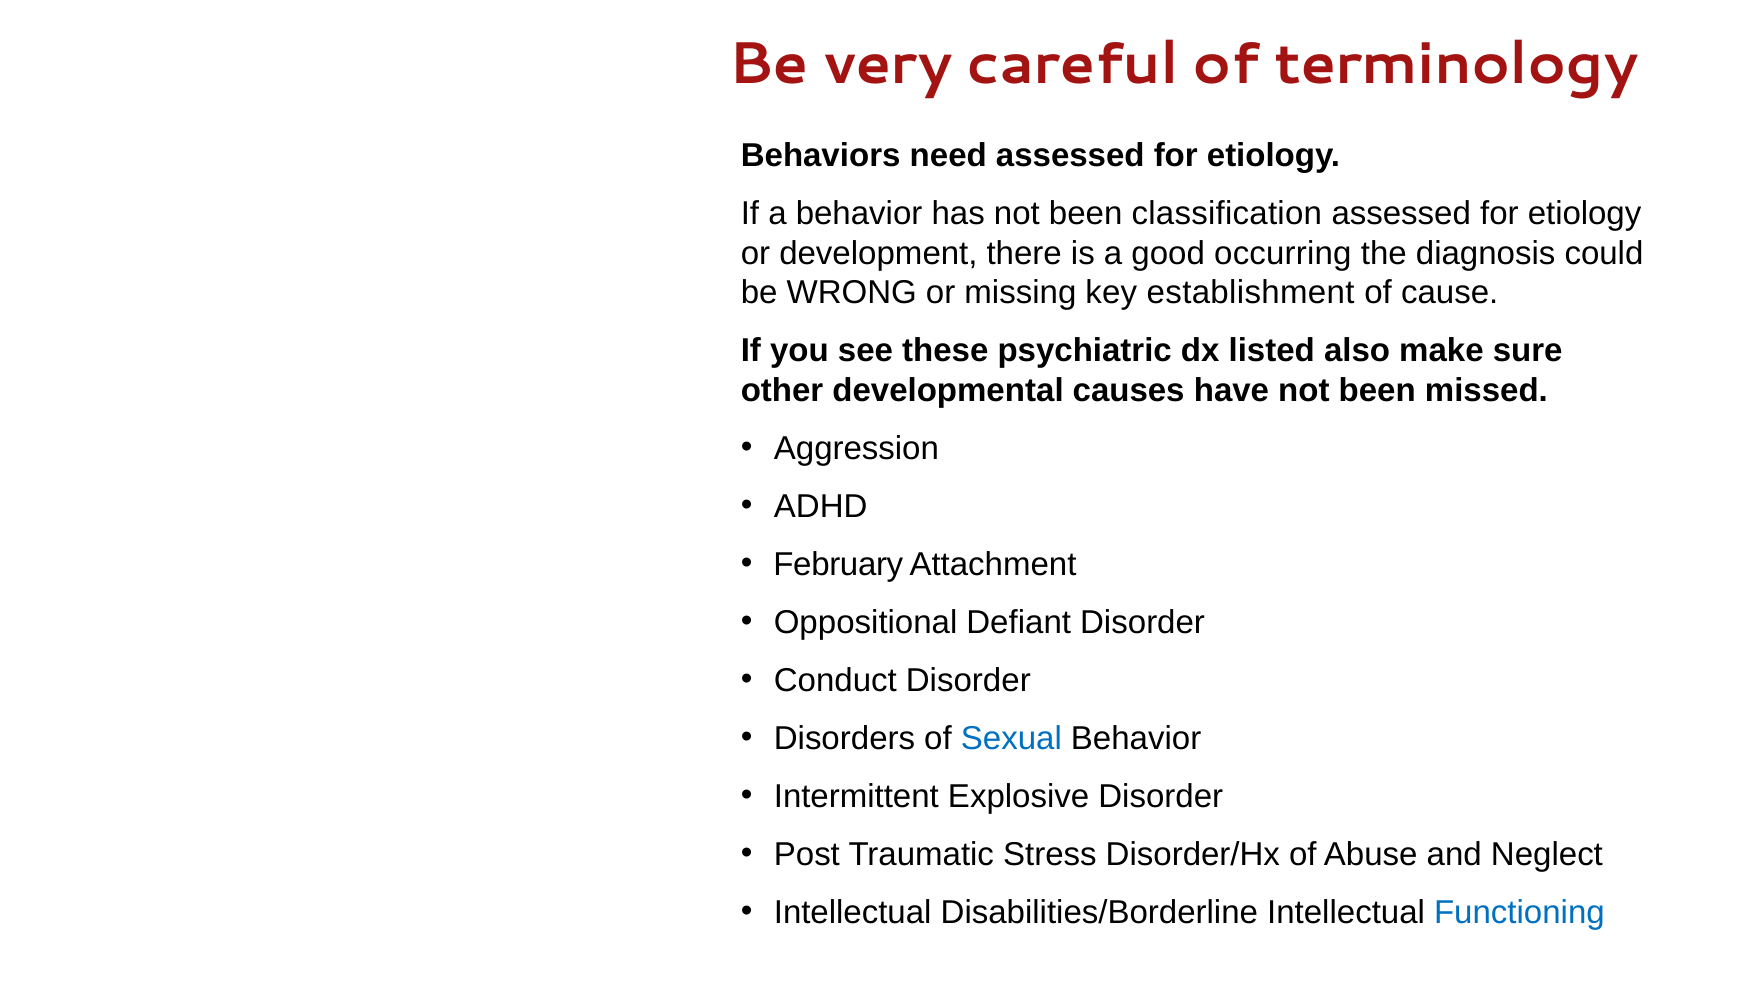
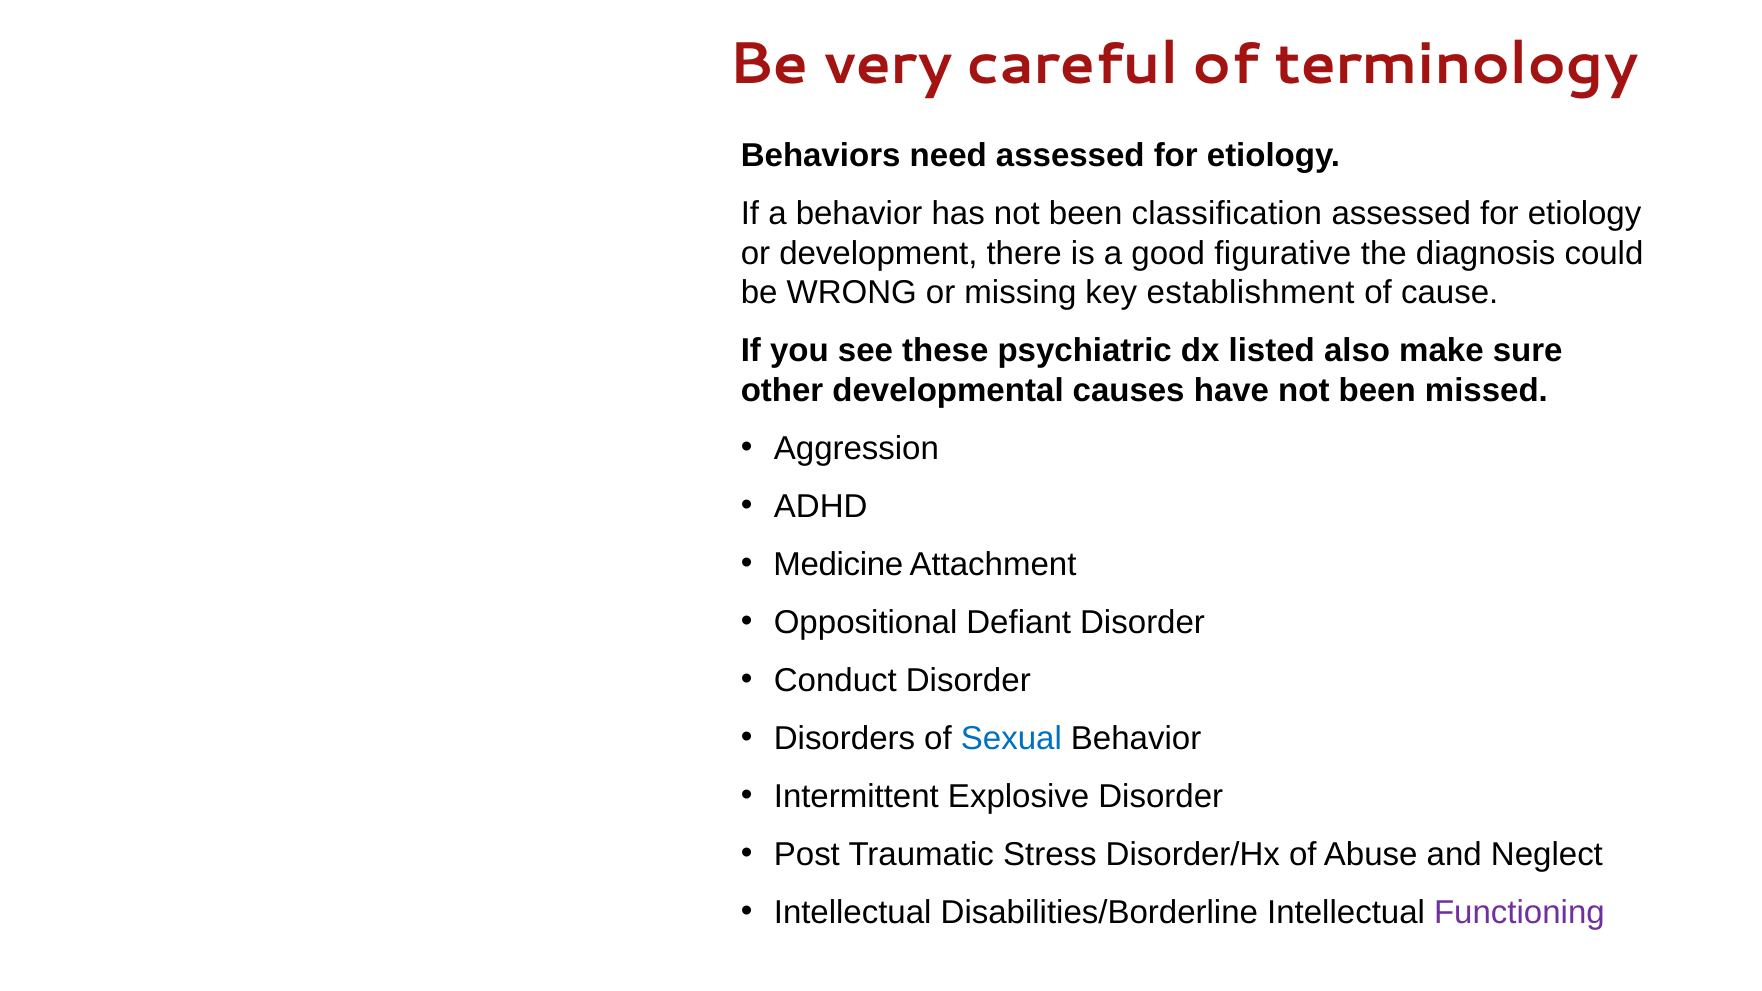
occurring: occurring -> figurative
February: February -> Medicine
Functioning colour: blue -> purple
